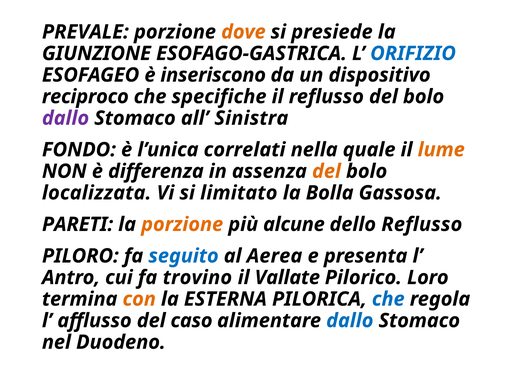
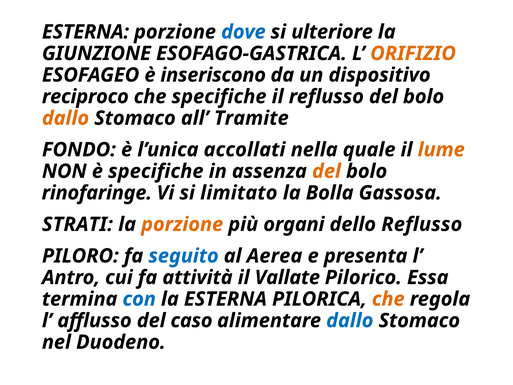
PREVALE at (85, 32): PREVALE -> ESTERNA
dove colour: orange -> blue
presiede: presiede -> ulteriore
ORIFIZIO colour: blue -> orange
dallo at (66, 118) colour: purple -> orange
Sinistra: Sinistra -> Tramite
correlati: correlati -> accollati
è differenza: differenza -> specifiche
localizzata: localizzata -> rinofaringe
PARETI: PARETI -> STRATI
alcune: alcune -> organi
trovino: trovino -> attività
Loro: Loro -> Essa
con colour: orange -> blue
che at (388, 299) colour: blue -> orange
